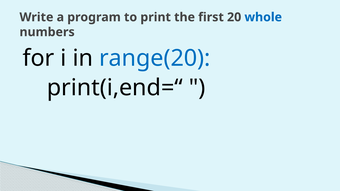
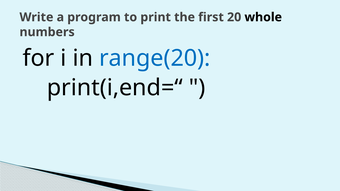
whole colour: blue -> black
